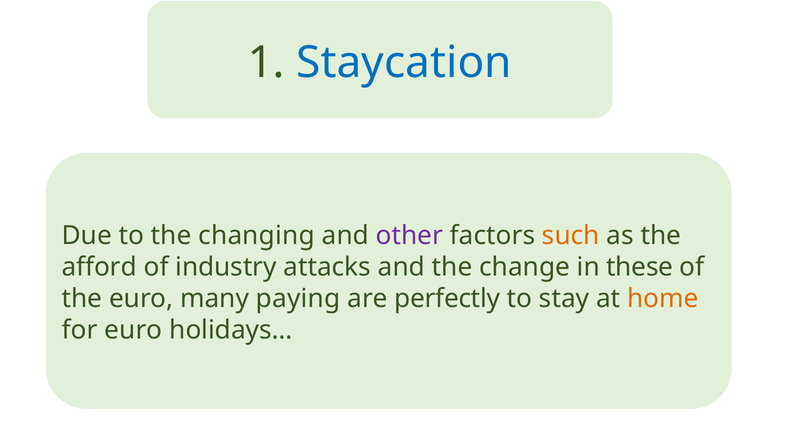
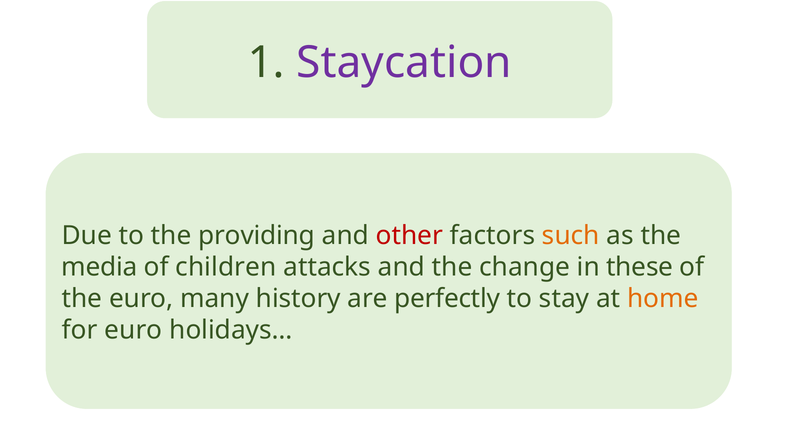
Staycation colour: blue -> purple
changing: changing -> providing
other colour: purple -> red
afford: afford -> media
industry: industry -> children
paying: paying -> history
